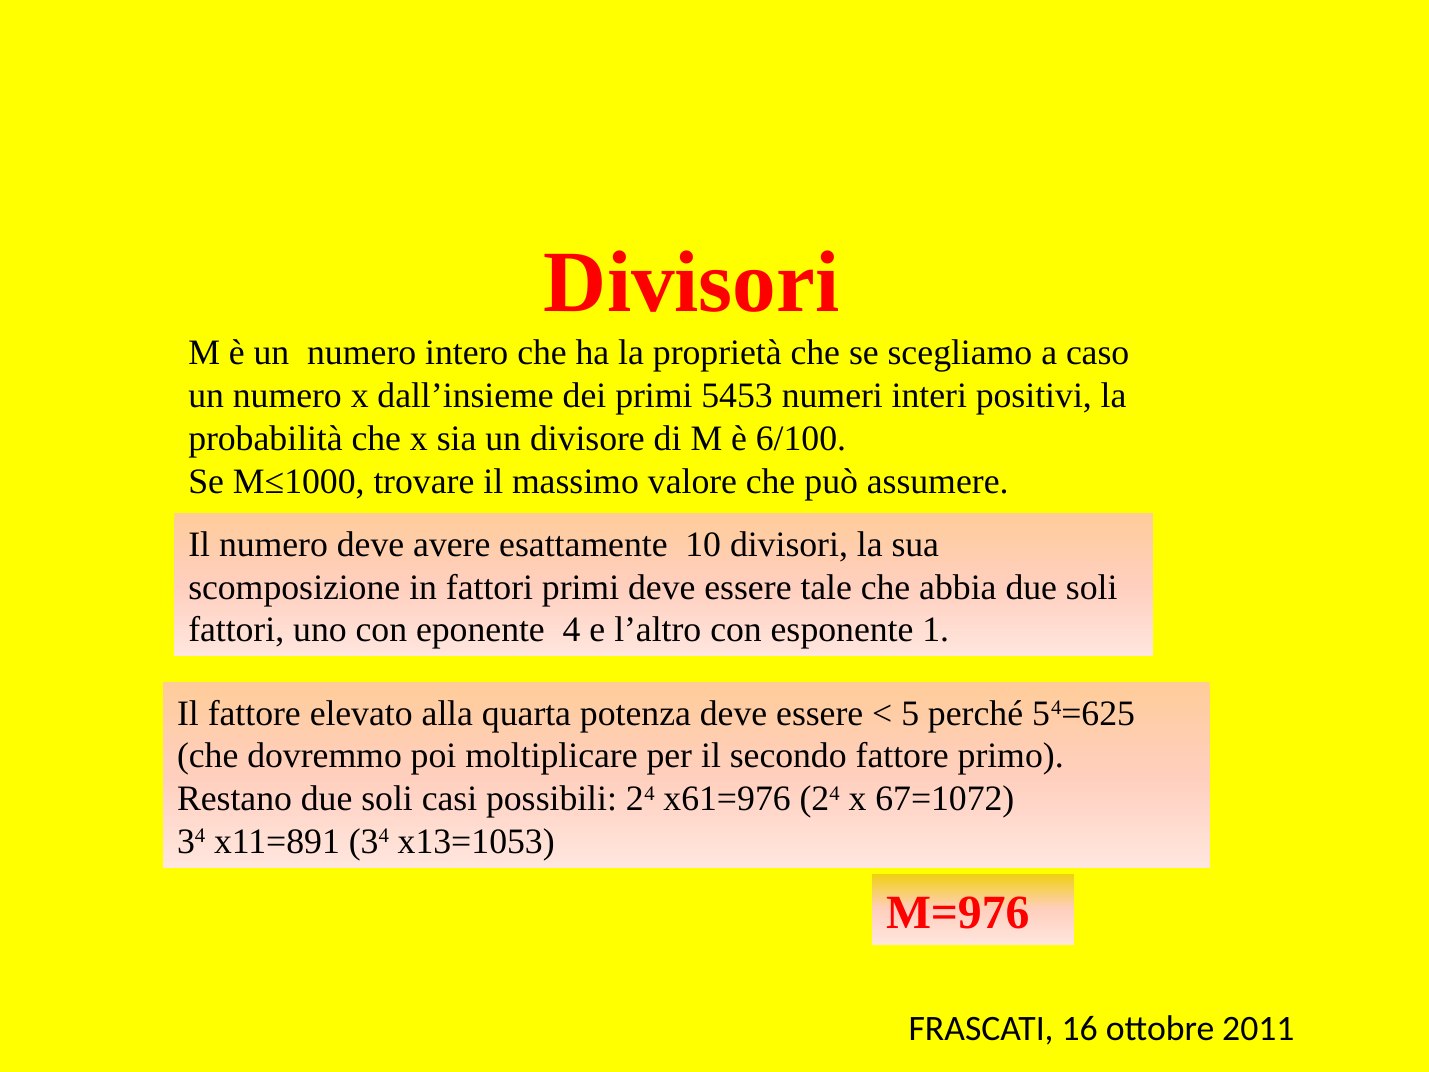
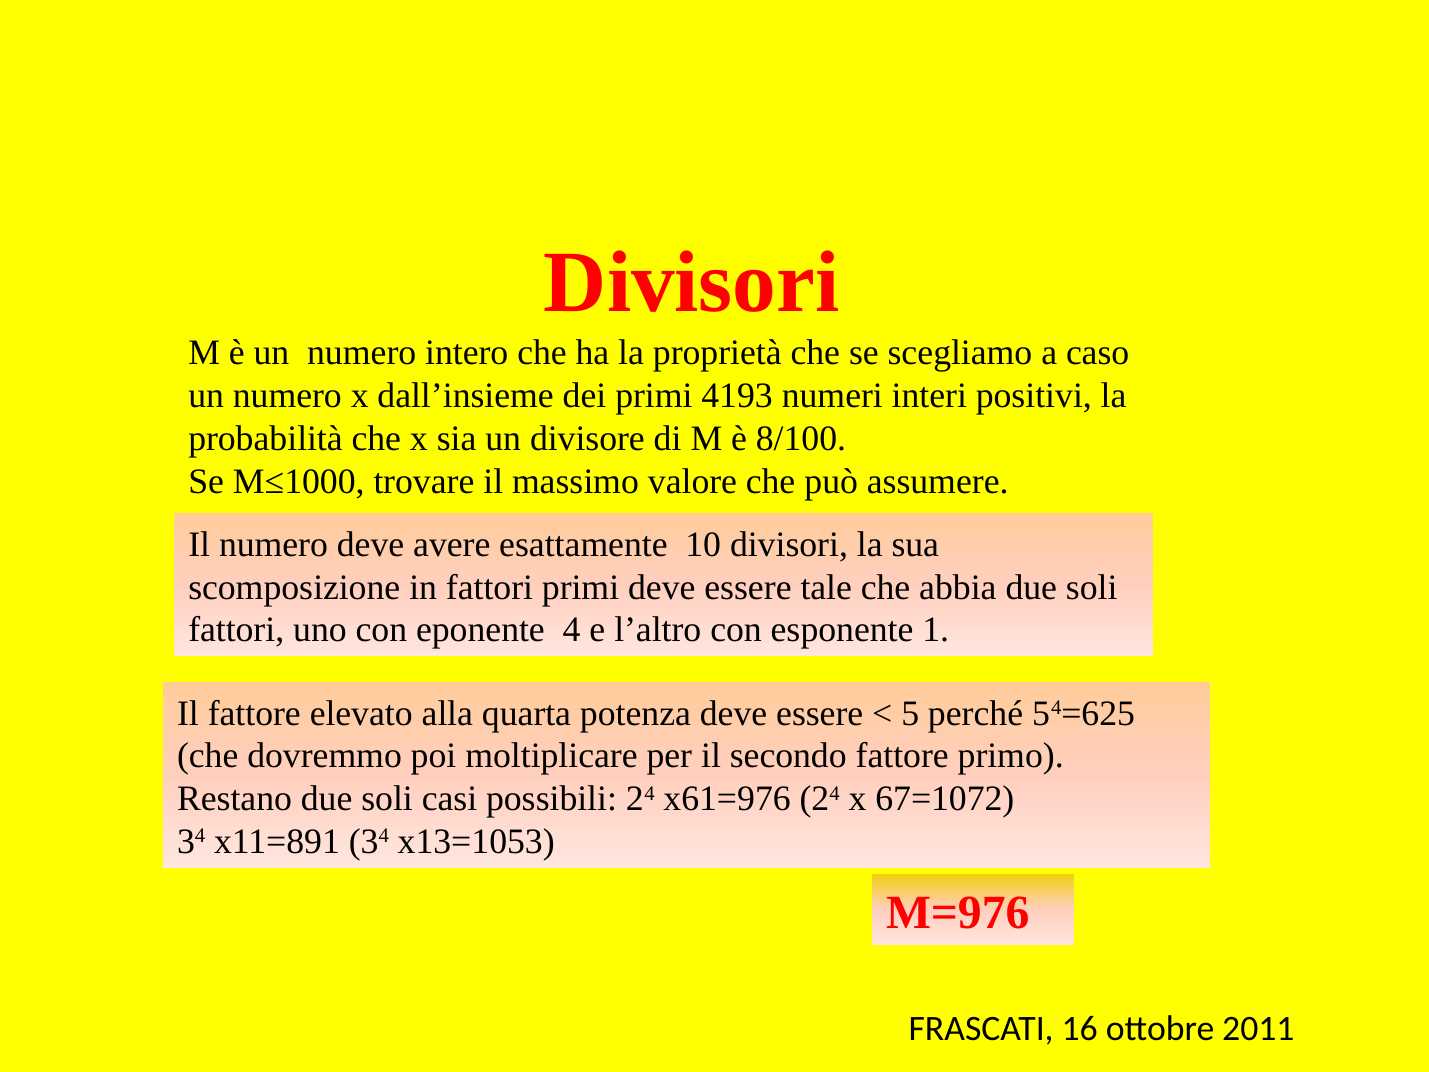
5453: 5453 -> 4193
6/100: 6/100 -> 8/100
